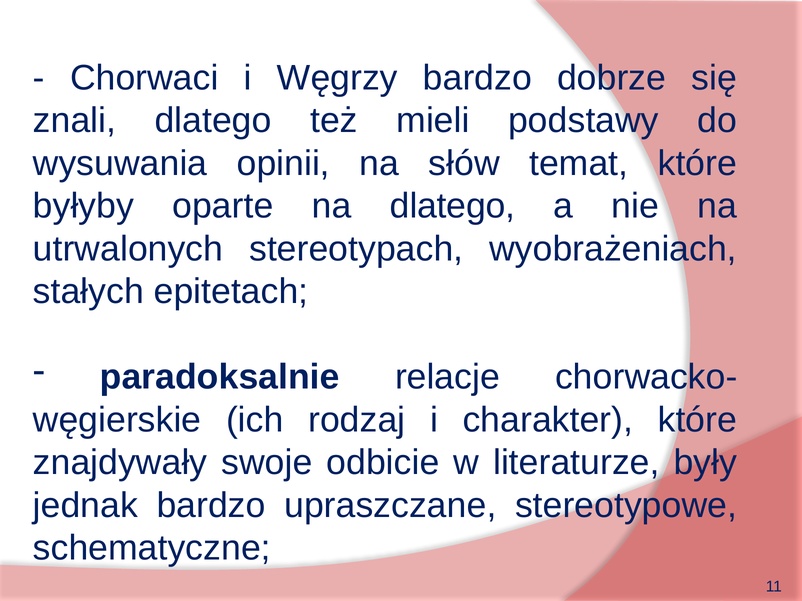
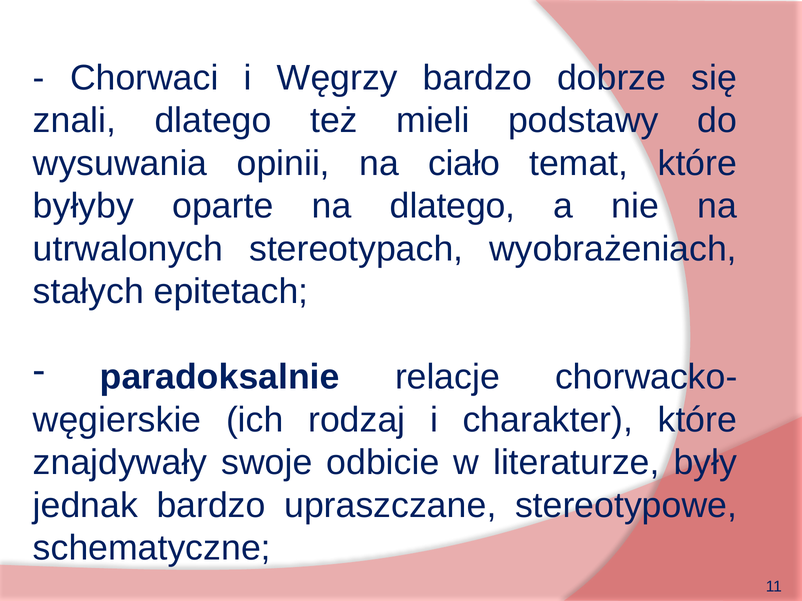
słów: słów -> ciało
